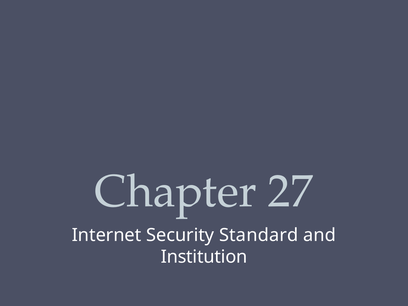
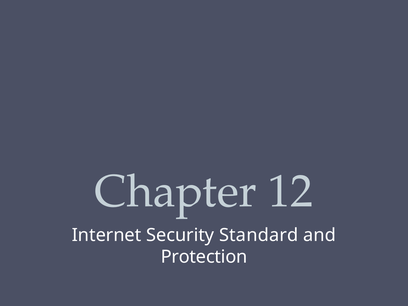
27: 27 -> 12
Institution: Institution -> Protection
